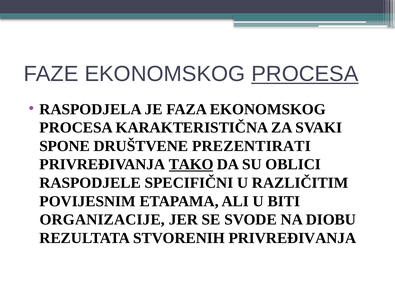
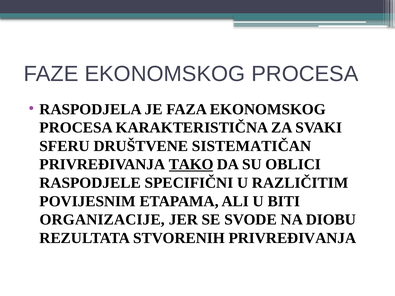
PROCESA at (305, 74) underline: present -> none
SPONE: SPONE -> SFERU
PREZENTIRATI: PREZENTIRATI -> SISTEMATIČAN
